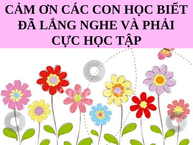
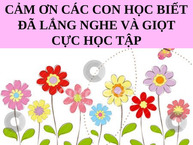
PHẢI: PHẢI -> GIỌT
